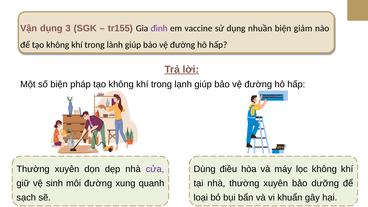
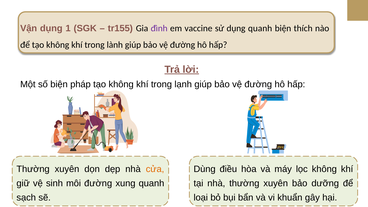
3: 3 -> 1
dụng nhuần: nhuần -> quanh
giảm: giảm -> thích
cửa colour: purple -> orange
